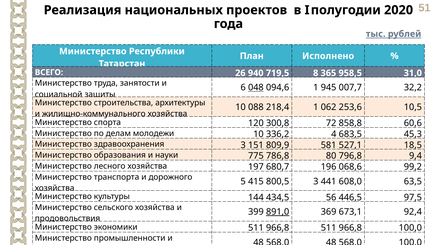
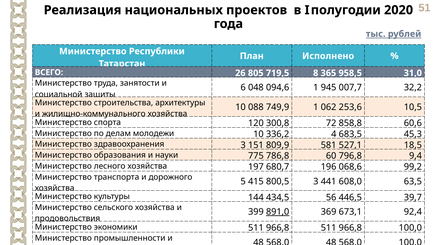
940: 940 -> 805
048 underline: present -> none
218,4: 218,4 -> 749,9
80: 80 -> 60
97,5: 97,5 -> 39,7
